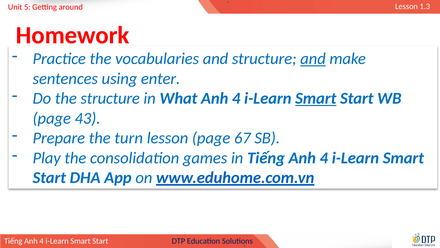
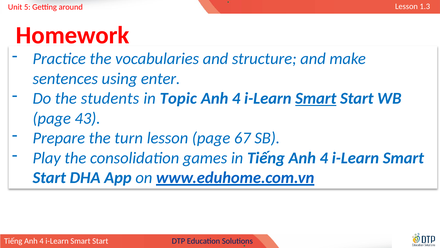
and at (313, 59) underline: present -> none
the structure: structure -> students
What: What -> Topic
